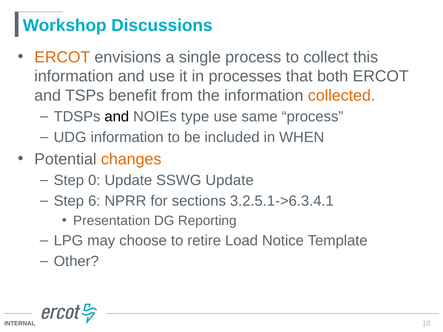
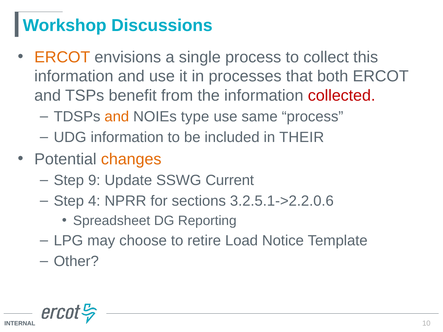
collected colour: orange -> red
and at (117, 117) colour: black -> orange
WHEN: WHEN -> THEIR
0: 0 -> 9
SSWG Update: Update -> Current
6: 6 -> 4
3.2.5.1->6.3.4.1: 3.2.5.1->6.3.4.1 -> 3.2.5.1->2.2.0.6
Presentation: Presentation -> Spreadsheet
